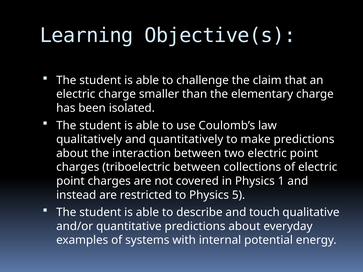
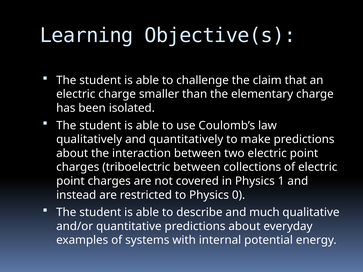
5: 5 -> 0
touch: touch -> much
